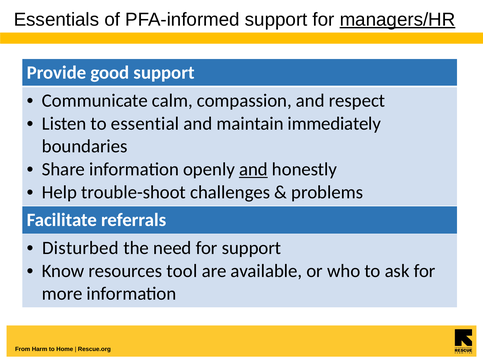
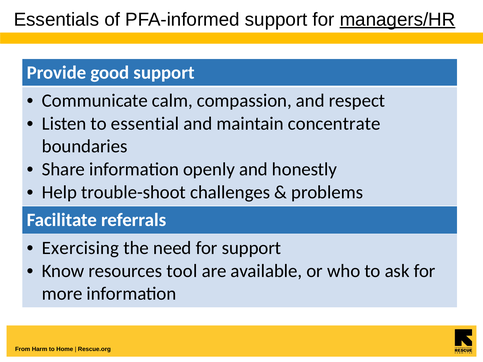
immediately: immediately -> concentrate
and at (253, 170) underline: present -> none
Disturbed: Disturbed -> Exercising
